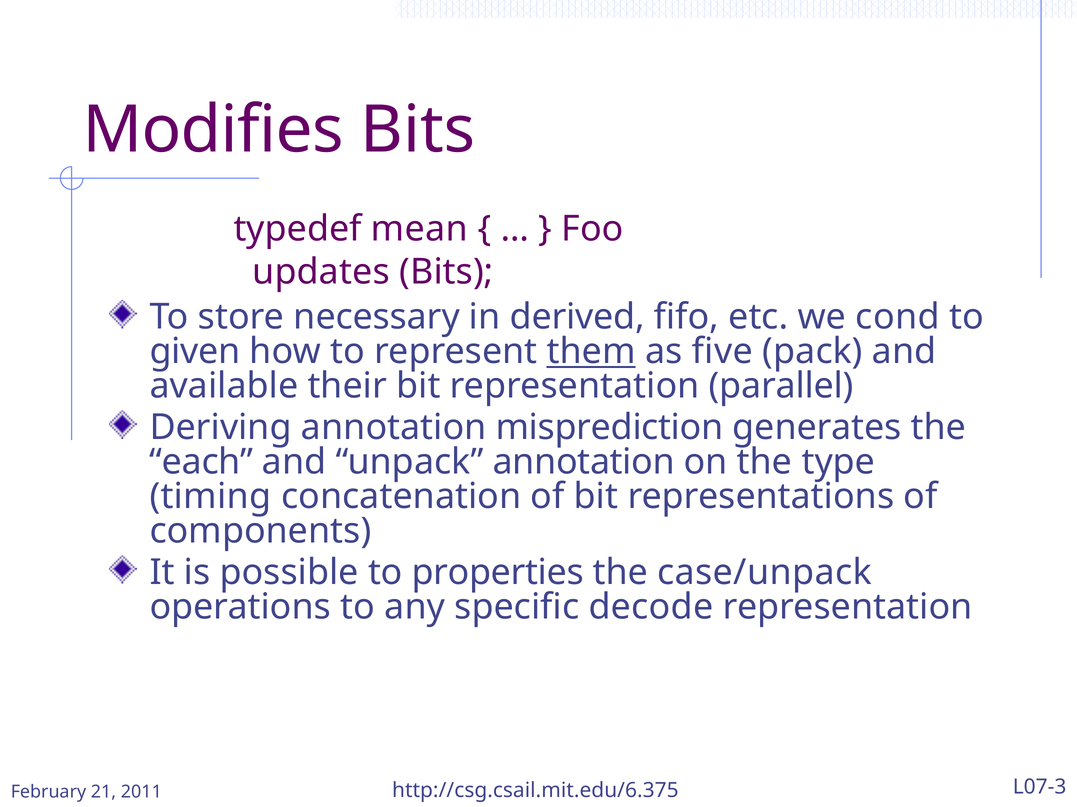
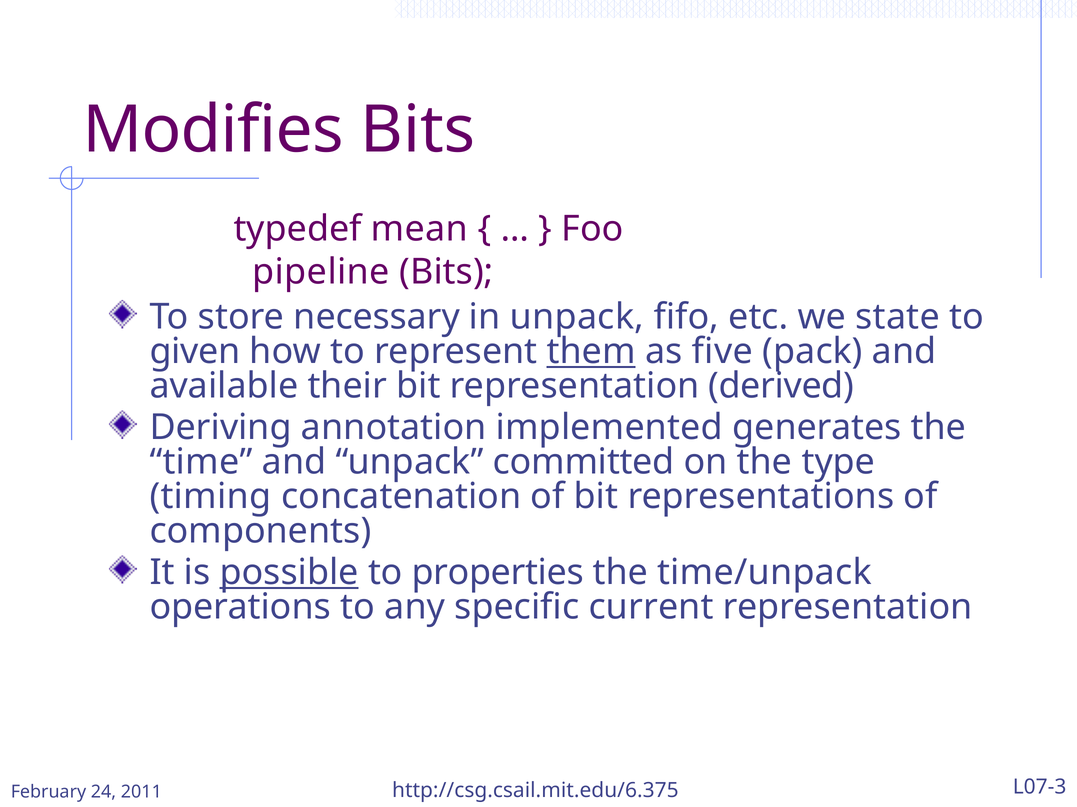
updates: updates -> pipeline
in derived: derived -> unpack
cond: cond -> state
parallel: parallel -> derived
misprediction: misprediction -> implemented
each: each -> time
unpack annotation: annotation -> committed
possible underline: none -> present
case/unpack: case/unpack -> time/unpack
decode: decode -> current
21: 21 -> 24
